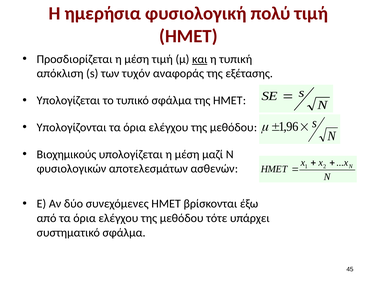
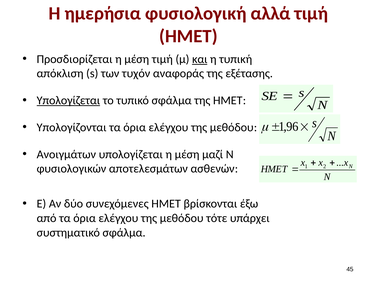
πολύ: πολύ -> αλλά
Υπολογίζεται at (68, 100) underline: none -> present
Βιοχημικούς: Βιοχημικούς -> Ανοιγμάτων
